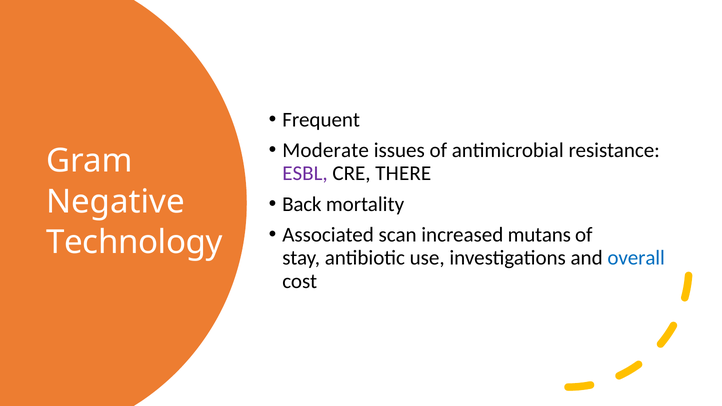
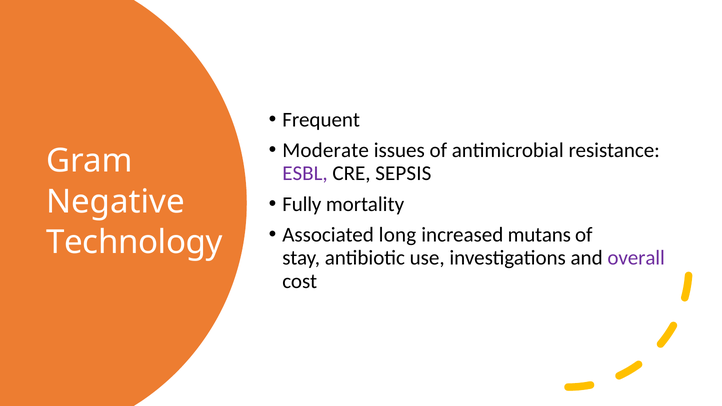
THERE: THERE -> SEPSIS
Back: Back -> Fully
scan: scan -> long
overall colour: blue -> purple
